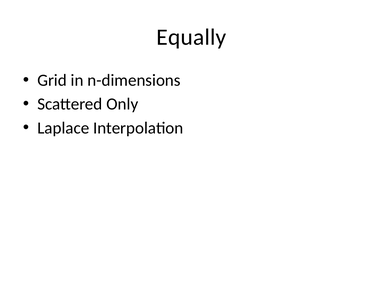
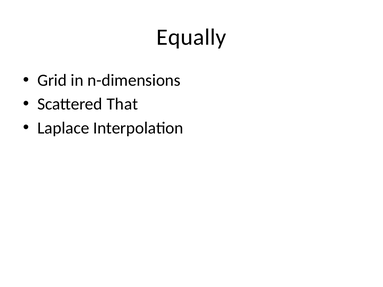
Only: Only -> That
